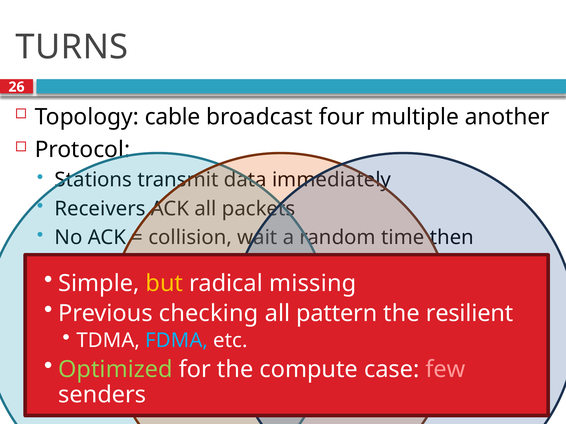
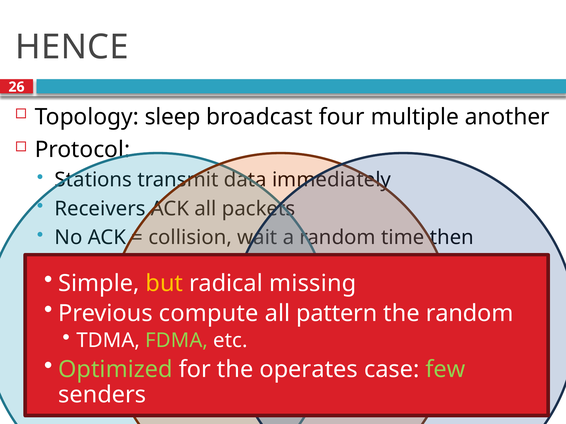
TURNS: TURNS -> HENCE
cable: cable -> sleep
checking: checking -> compute
the resilient: resilient -> random
FDMA colour: light blue -> light green
compute: compute -> operates
few colour: pink -> light green
